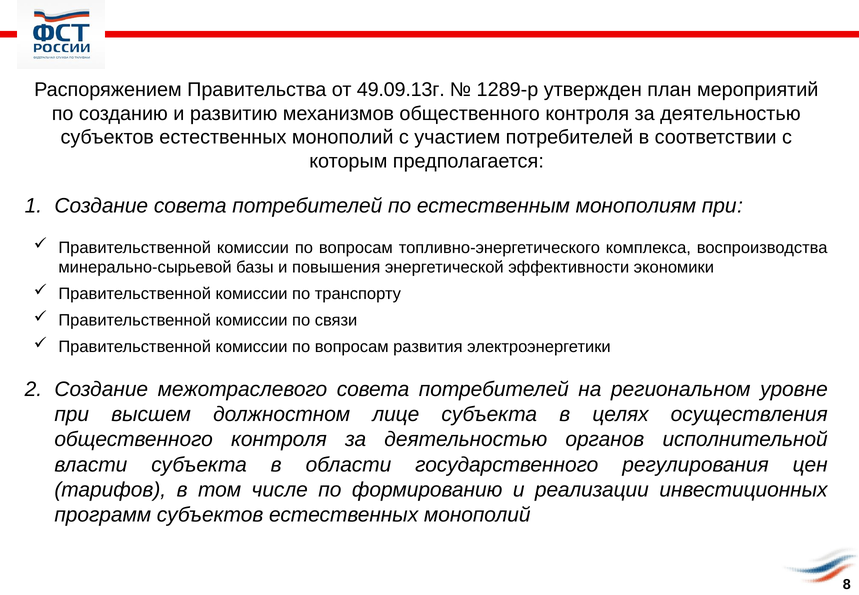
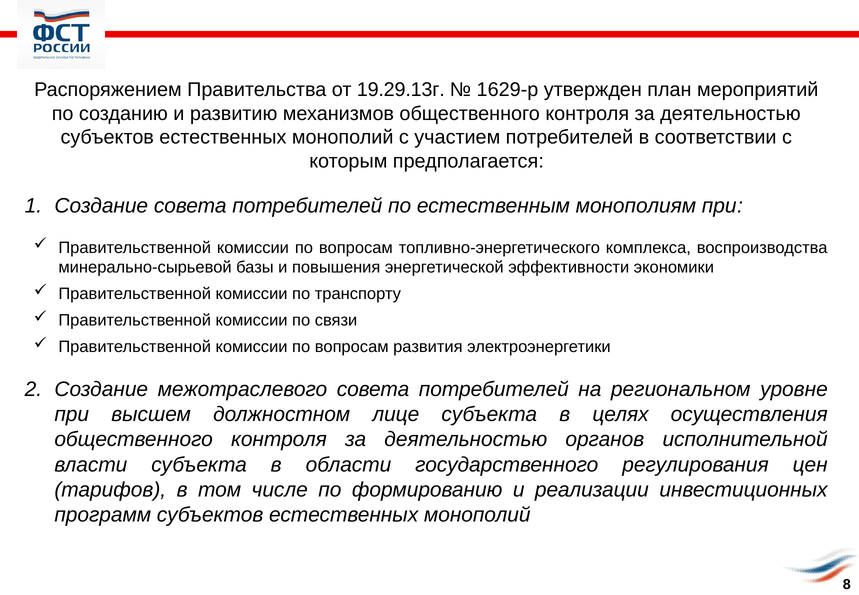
49.09.13г: 49.09.13г -> 19.29.13г
1289-р: 1289-р -> 1629-р
